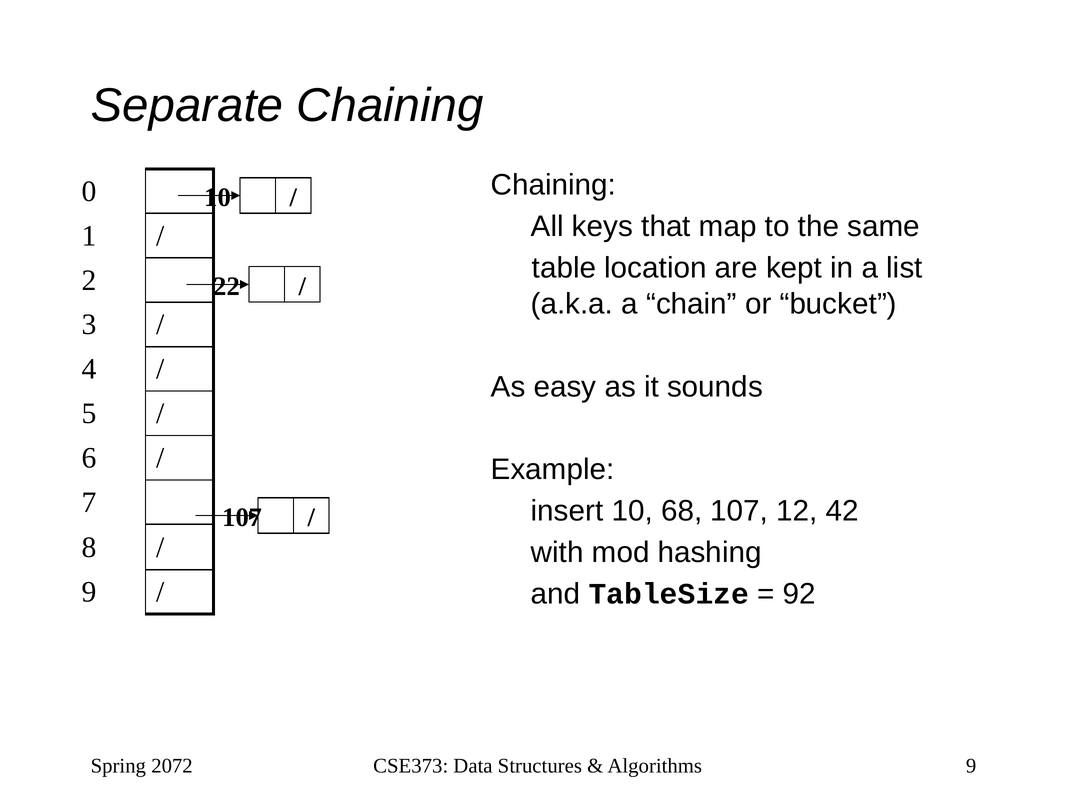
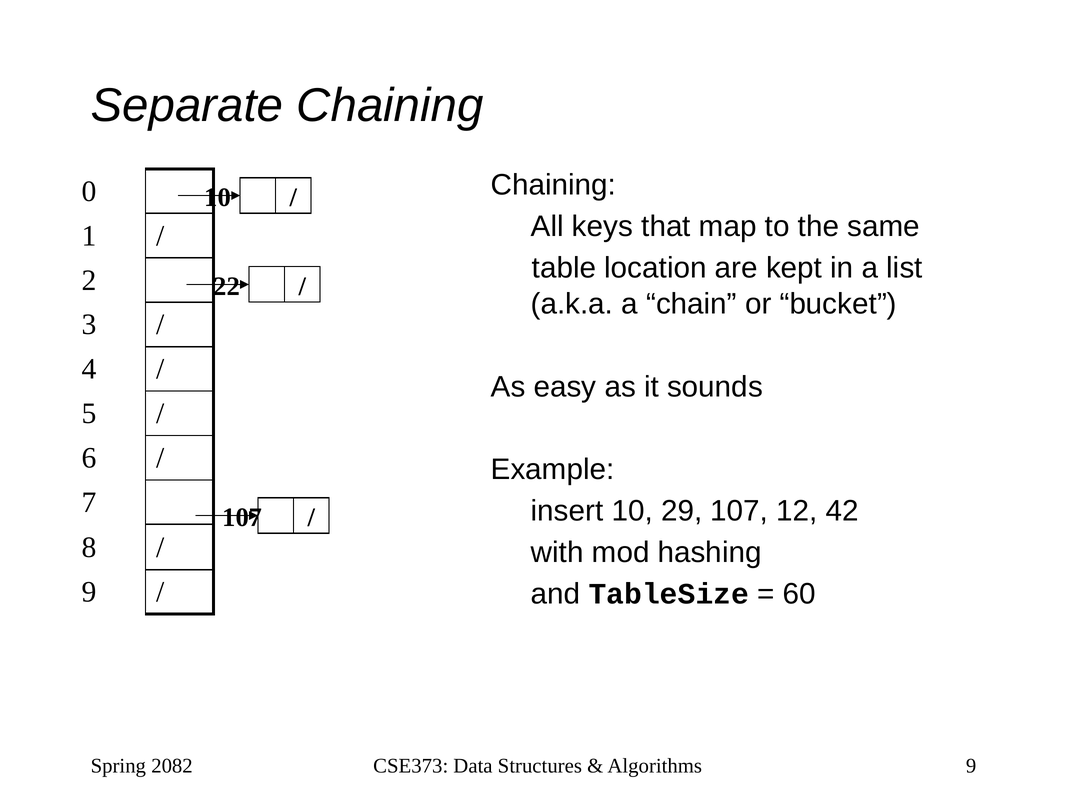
68: 68 -> 29
92: 92 -> 60
2072: 2072 -> 2082
